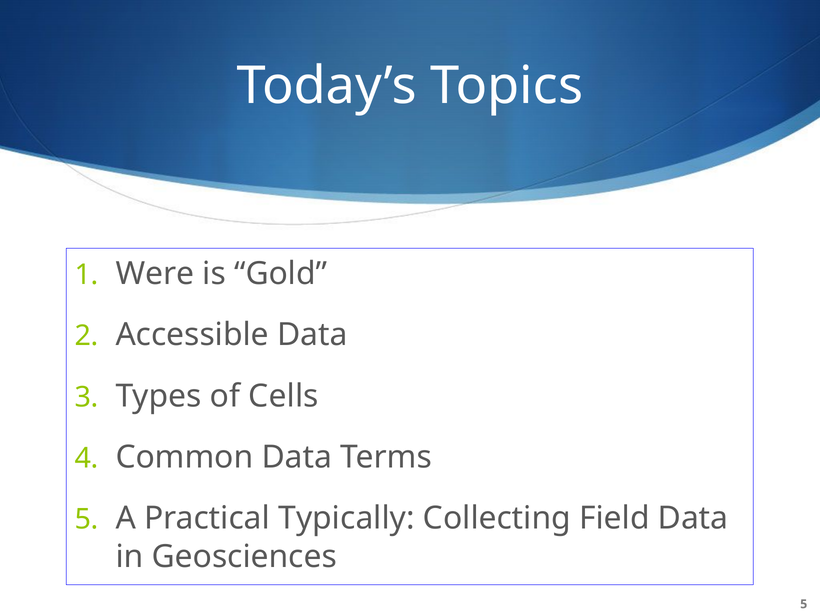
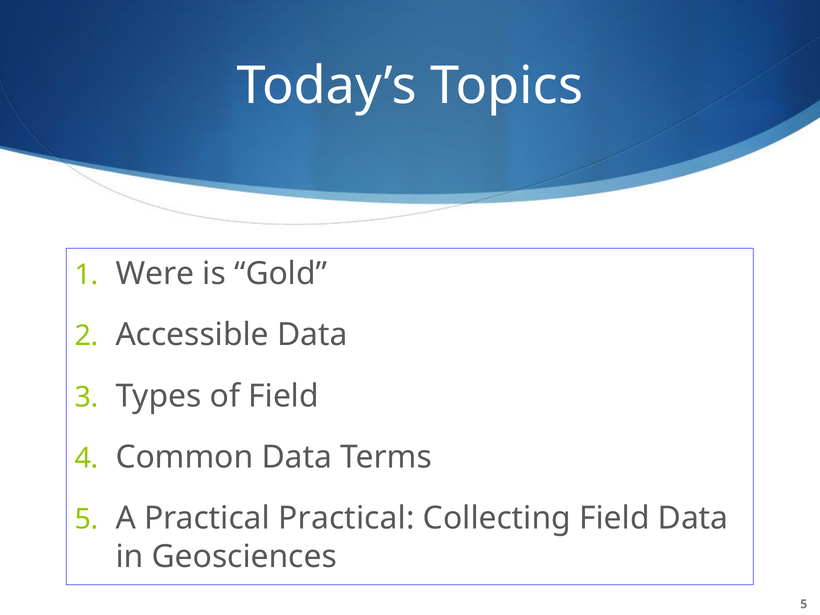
of Cells: Cells -> Field
Practical Typically: Typically -> Practical
